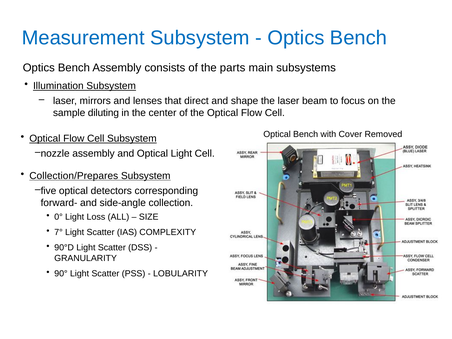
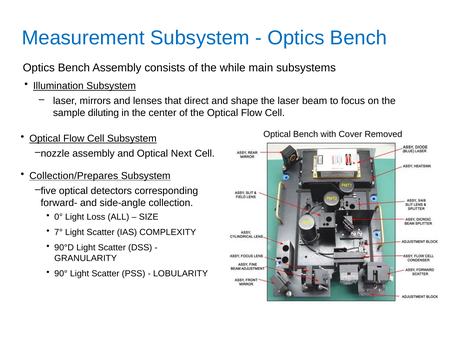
parts: parts -> while
Optical Light: Light -> Next
